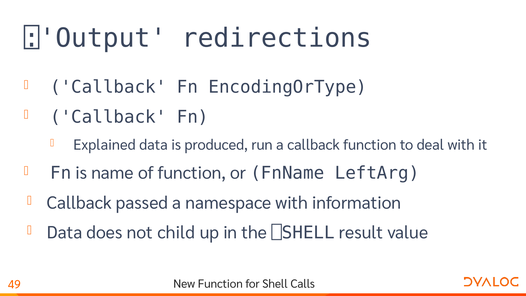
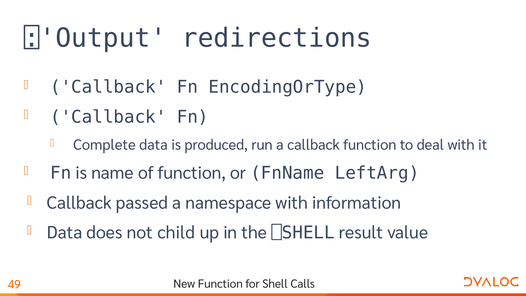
Explained: Explained -> Complete
